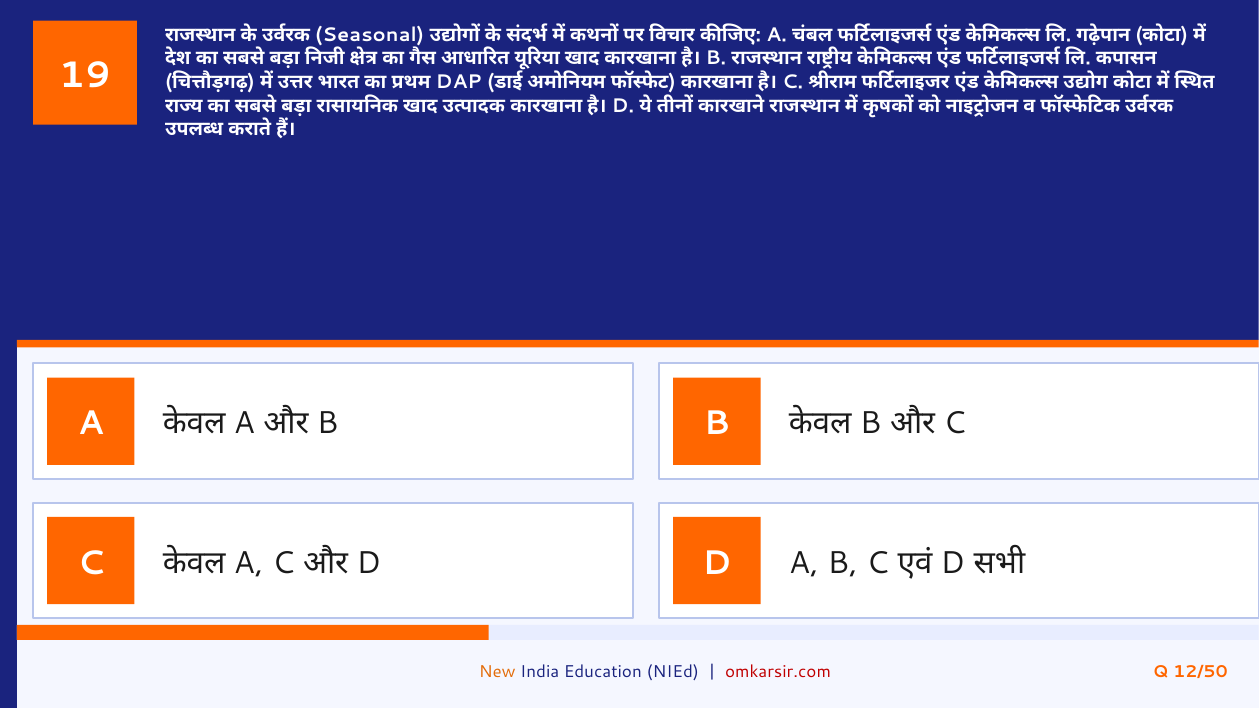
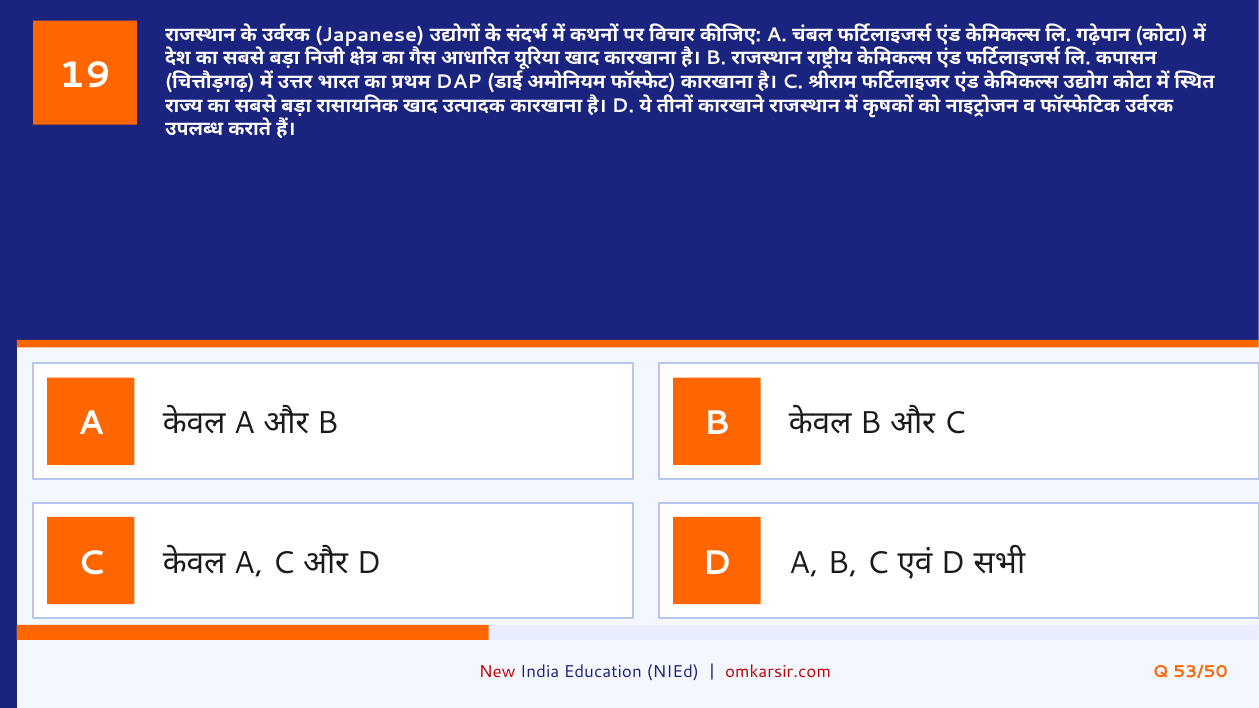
Seasonal: Seasonal -> Japanese
New colour: orange -> red
12/50: 12/50 -> 53/50
